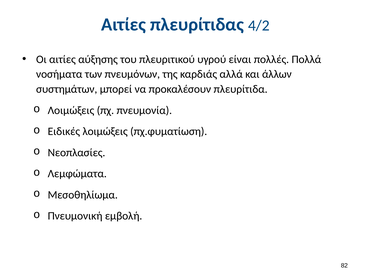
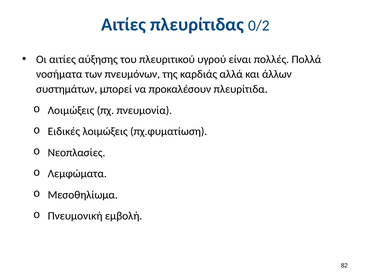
4/2: 4/2 -> 0/2
